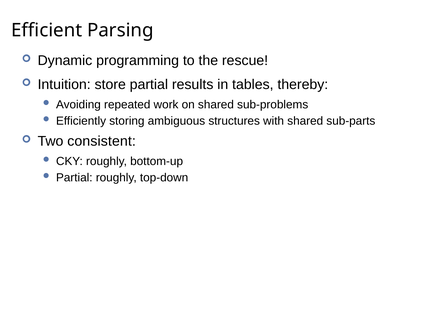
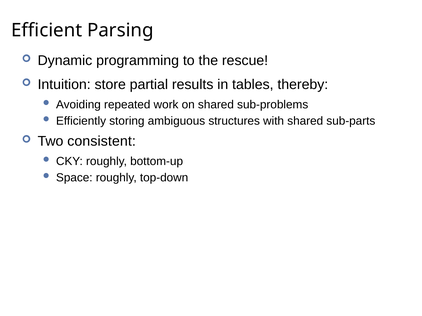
Partial at (74, 178): Partial -> Space
